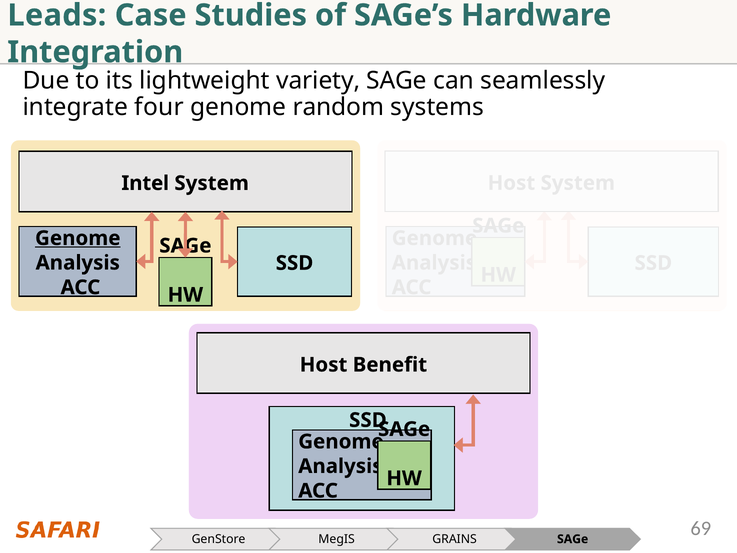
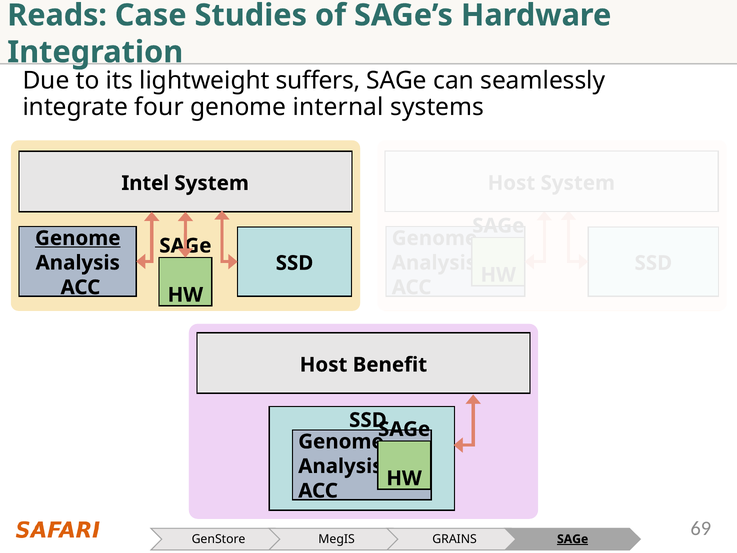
Leads: Leads -> Reads
variety: variety -> suffers
random: random -> internal
SAGe at (573, 539) underline: none -> present
